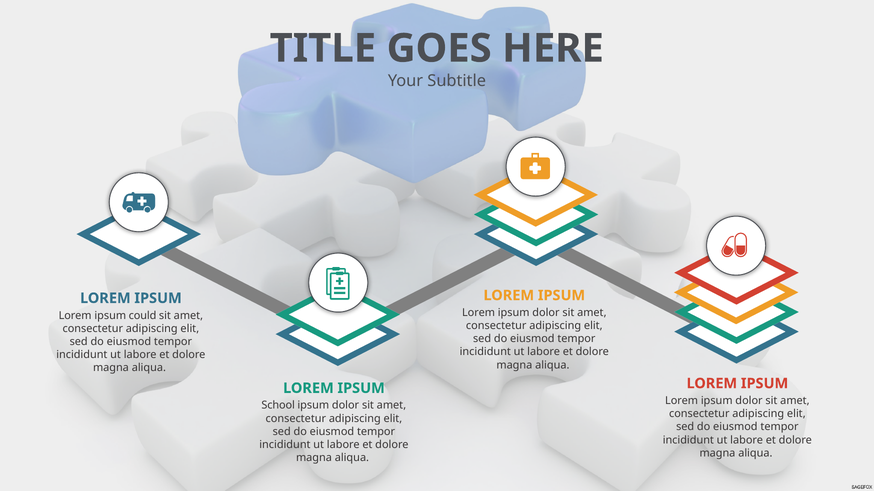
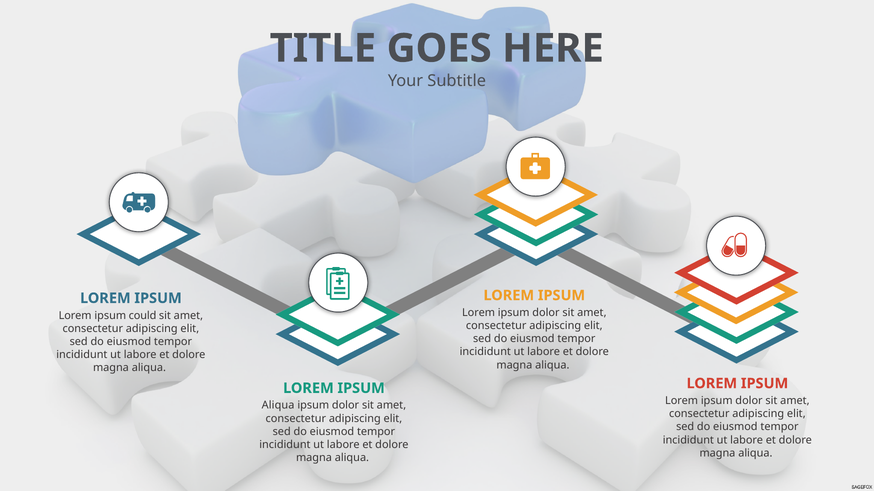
School at (278, 406): School -> Aliqua
